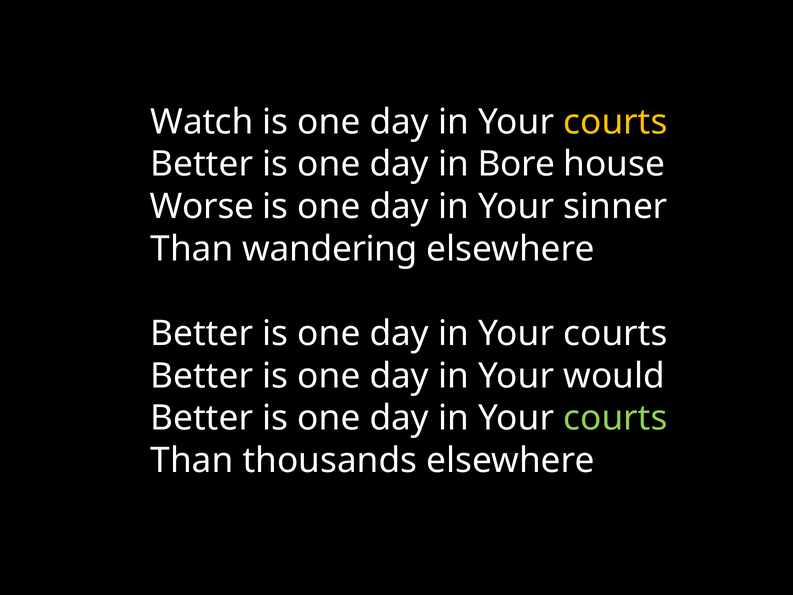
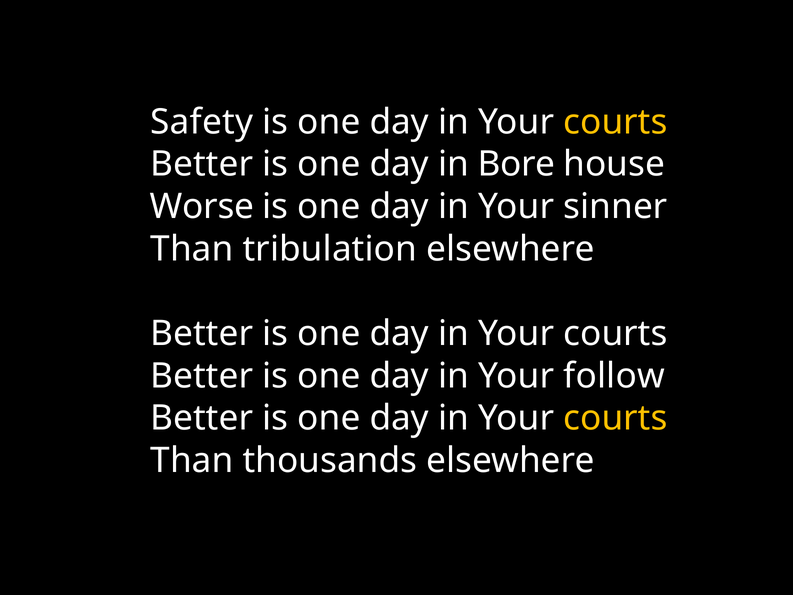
Watch: Watch -> Safety
wandering: wandering -> tribulation
would: would -> follow
courts at (615, 418) colour: light green -> yellow
